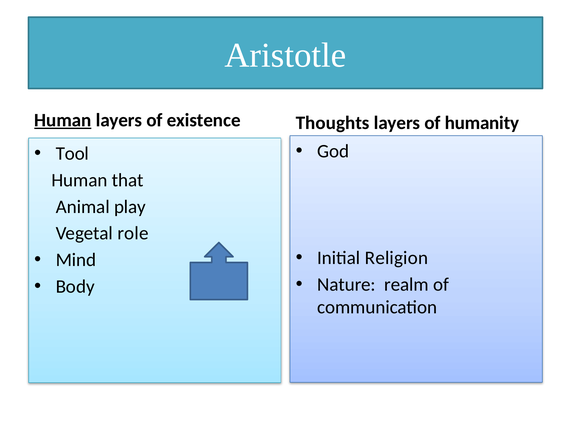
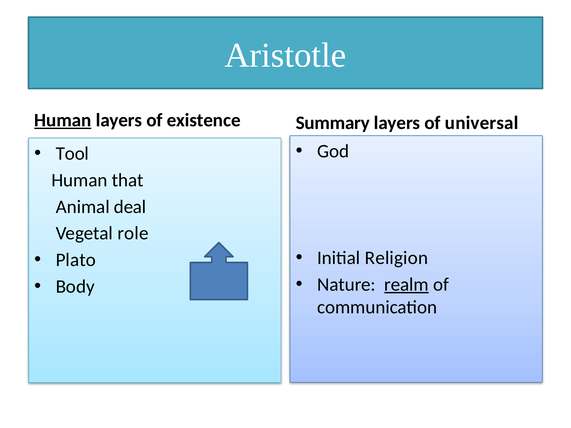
Thoughts: Thoughts -> Summary
humanity: humanity -> universal
play: play -> deal
Mind: Mind -> Plato
realm underline: none -> present
